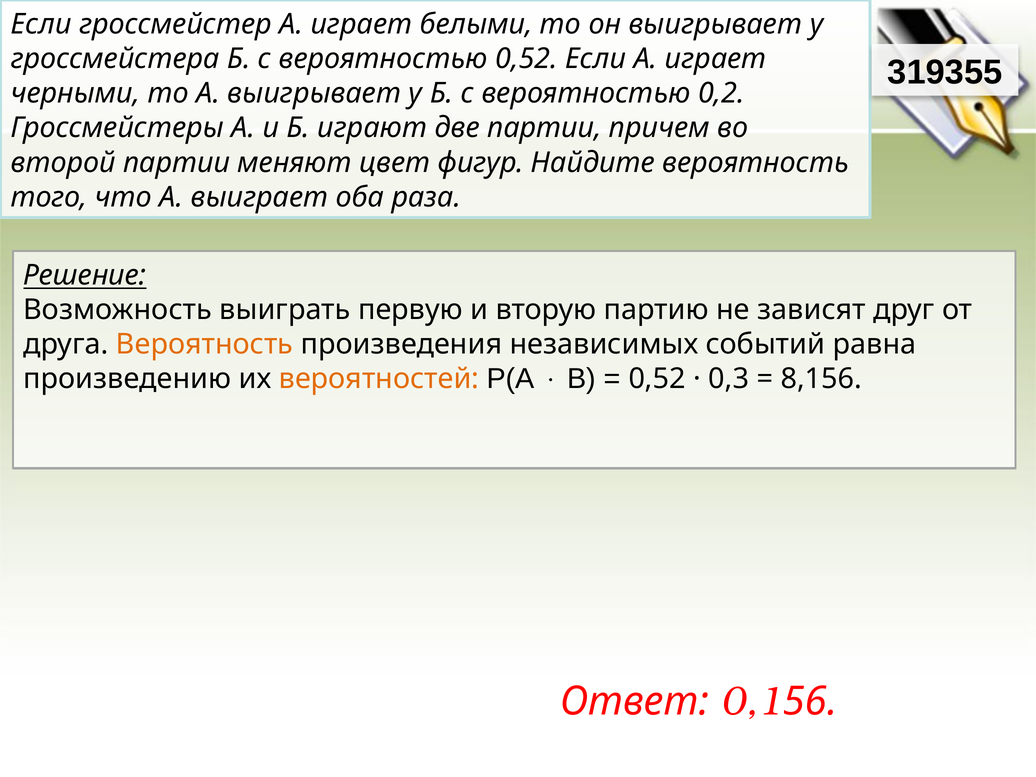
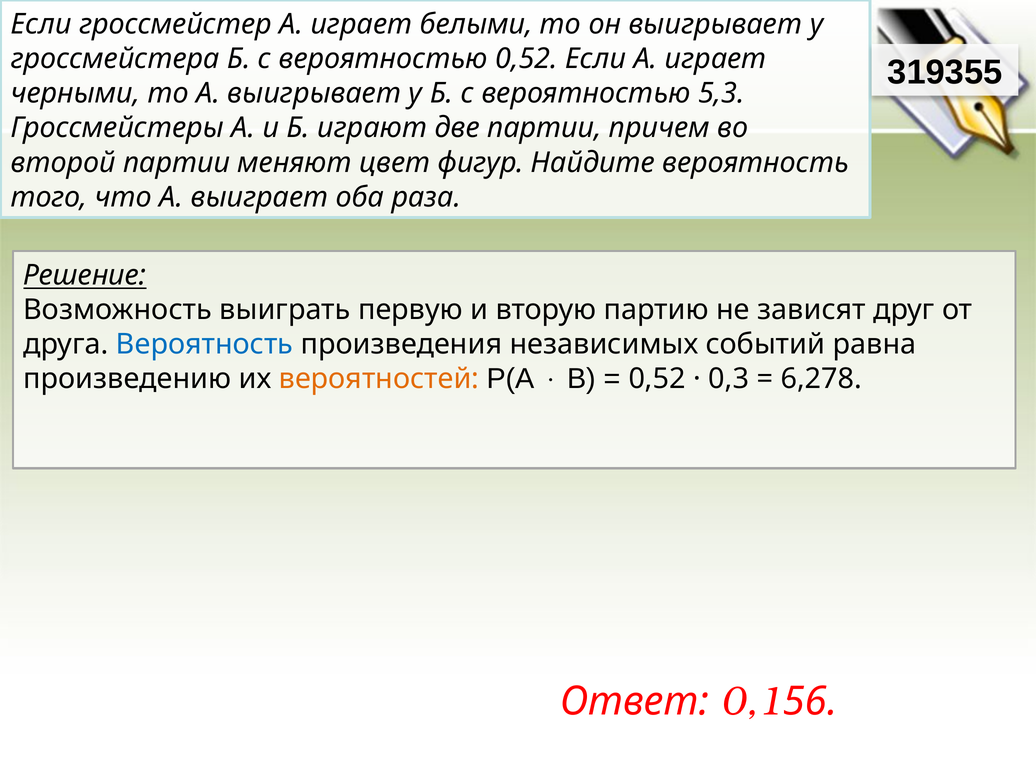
0,2: 0,2 -> 5,3
Вероятность at (205, 344) colour: orange -> blue
8,156: 8,156 -> 6,278
